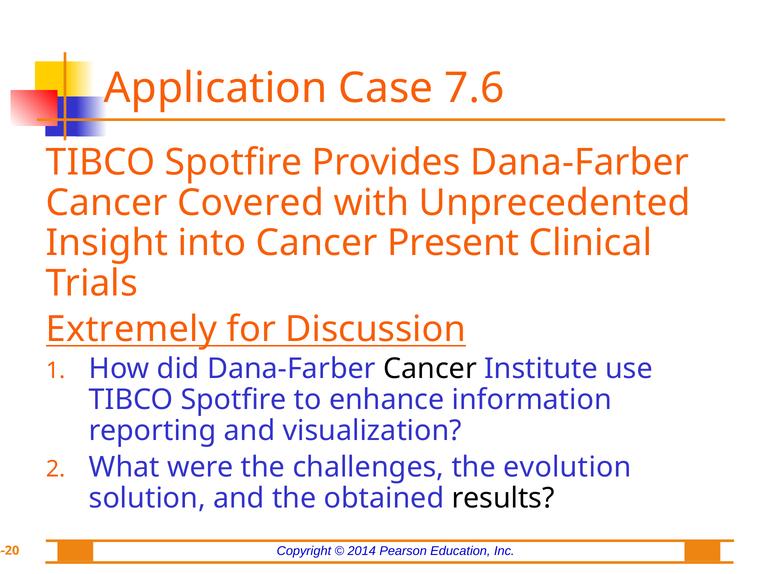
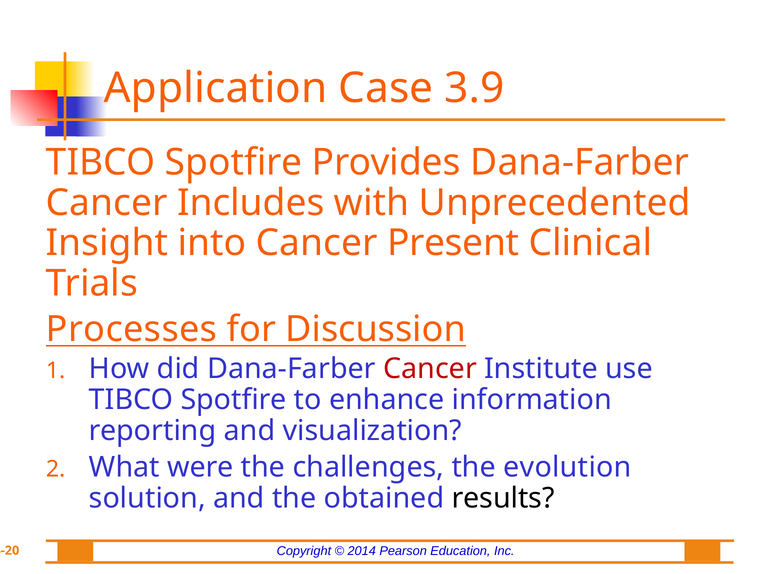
7.6: 7.6 -> 3.9
Covered: Covered -> Includes
Extremely: Extremely -> Processes
Cancer at (430, 369) colour: black -> red
